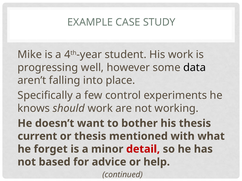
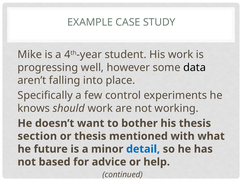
current: current -> section
forget: forget -> future
detail colour: red -> blue
